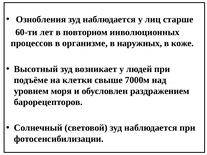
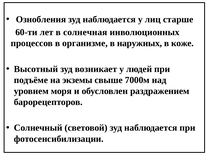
повторном: повторном -> солнечная
клетки: клетки -> экземы
